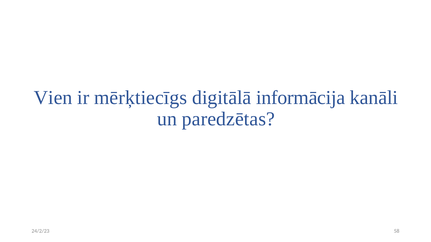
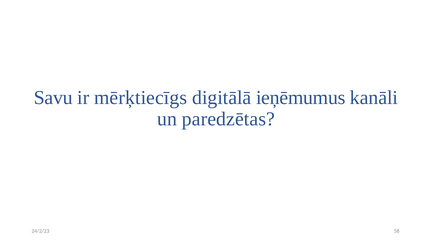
Vien: Vien -> Savu
informācija: informācija -> ieņēmumus
